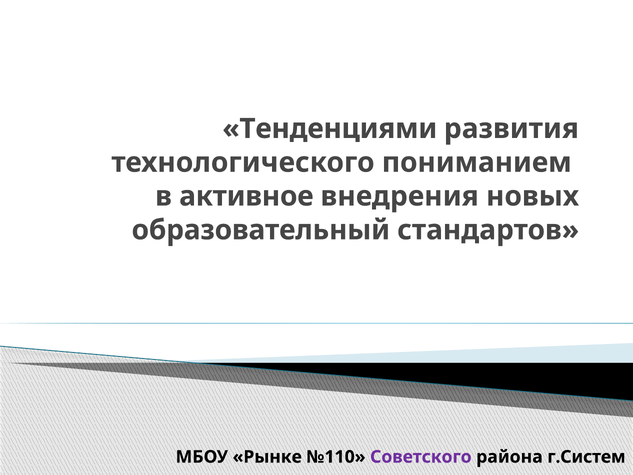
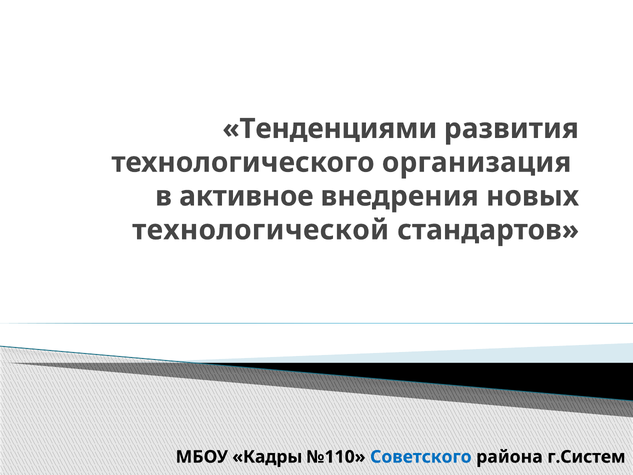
пониманием: пониманием -> организация
образовательный: образовательный -> технологической
Рынке: Рынке -> Кадры
Советского colour: purple -> blue
